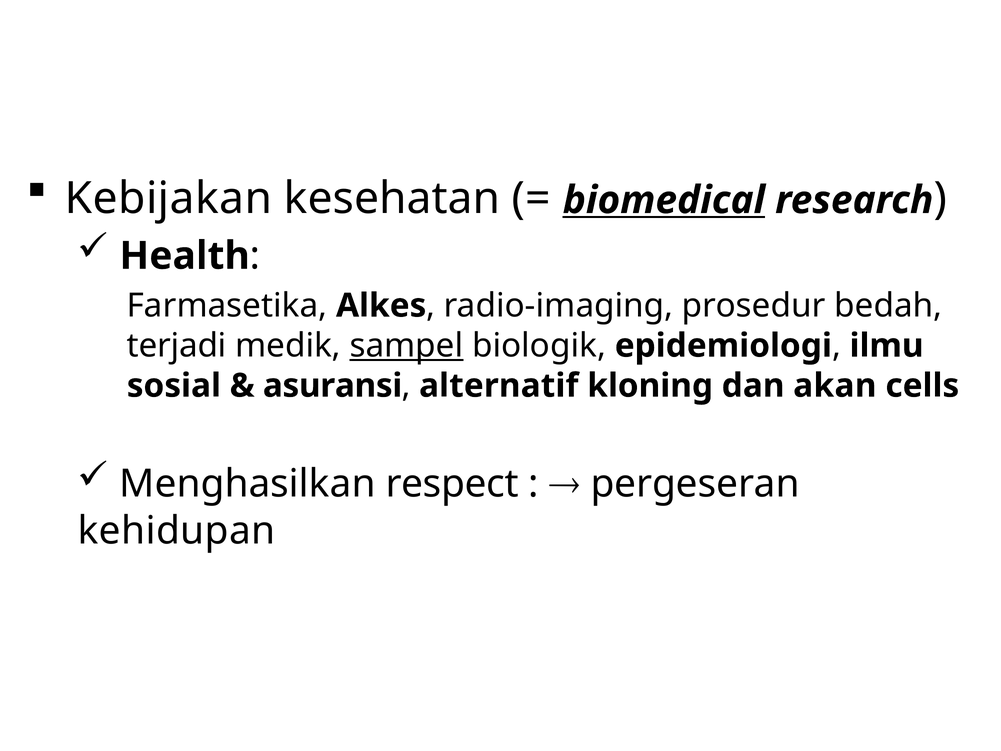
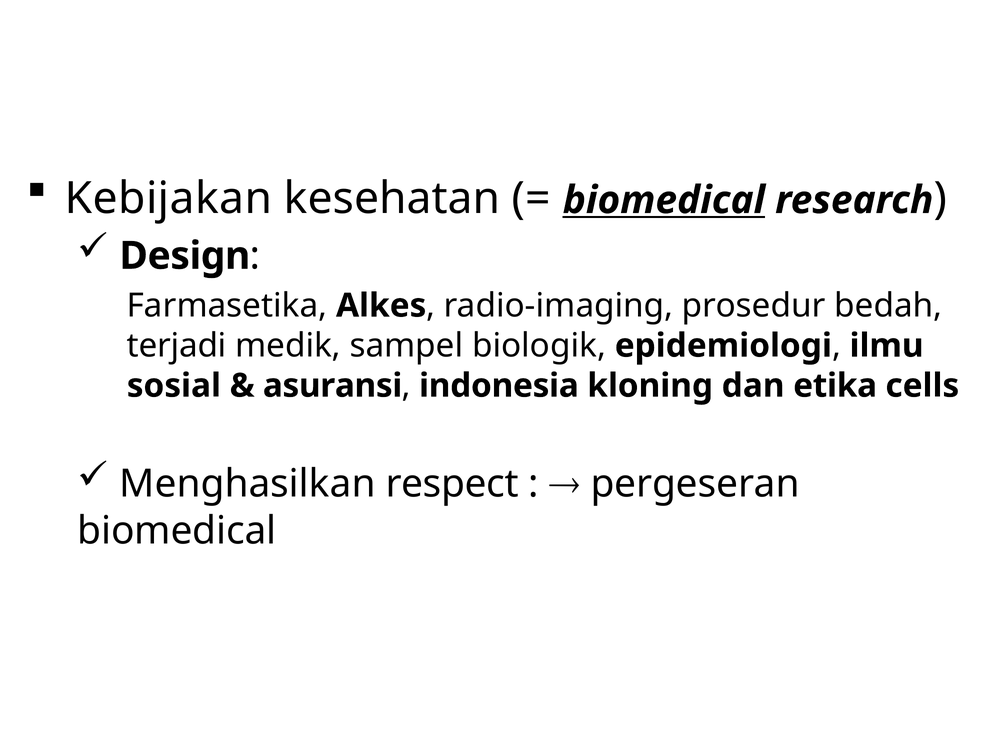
Health: Health -> Design
sampel underline: present -> none
alternatif: alternatif -> indonesia
akan: akan -> etika
kehidupan at (177, 531): kehidupan -> biomedical
